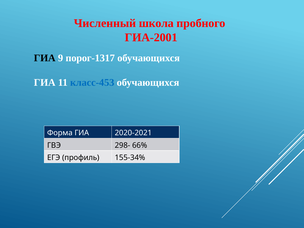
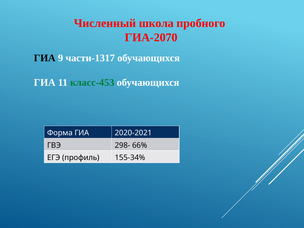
ГИА-2001: ГИА-2001 -> ГИА-2070
порог-1317: порог-1317 -> части-1317
класс-453 colour: blue -> green
